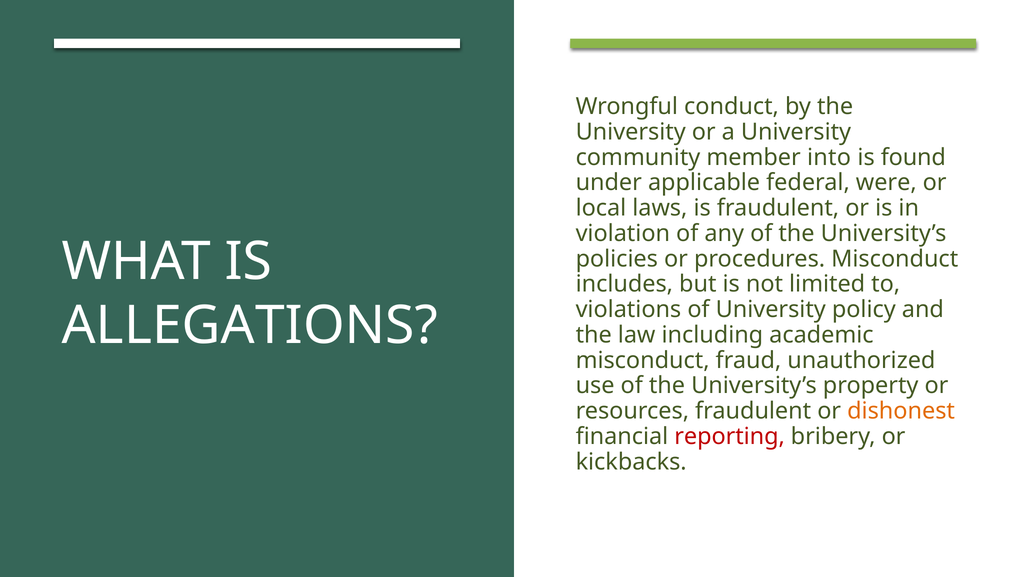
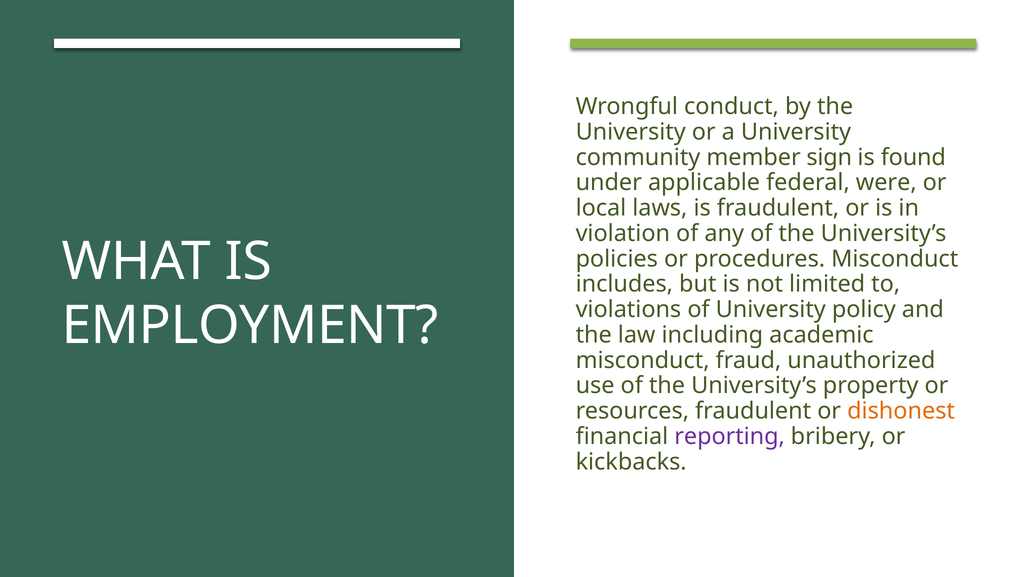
into: into -> sign
ALLEGATIONS: ALLEGATIONS -> EMPLOYMENT
reporting colour: red -> purple
